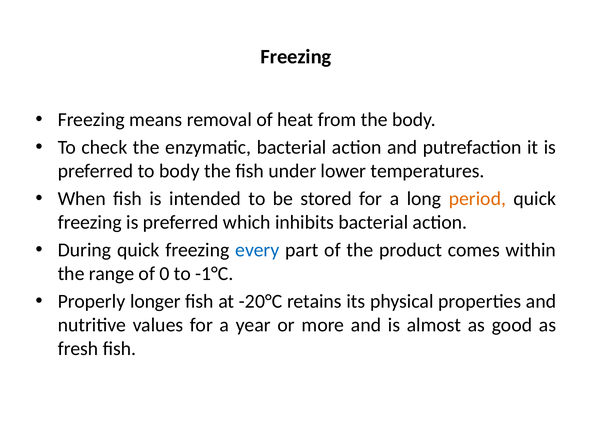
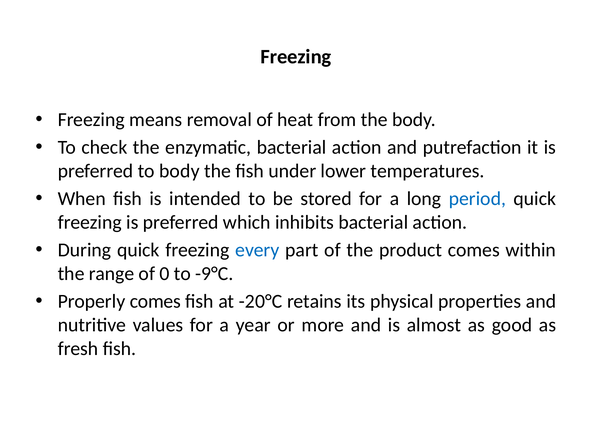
period colour: orange -> blue
-1°C: -1°C -> -9°C
Properly longer: longer -> comes
